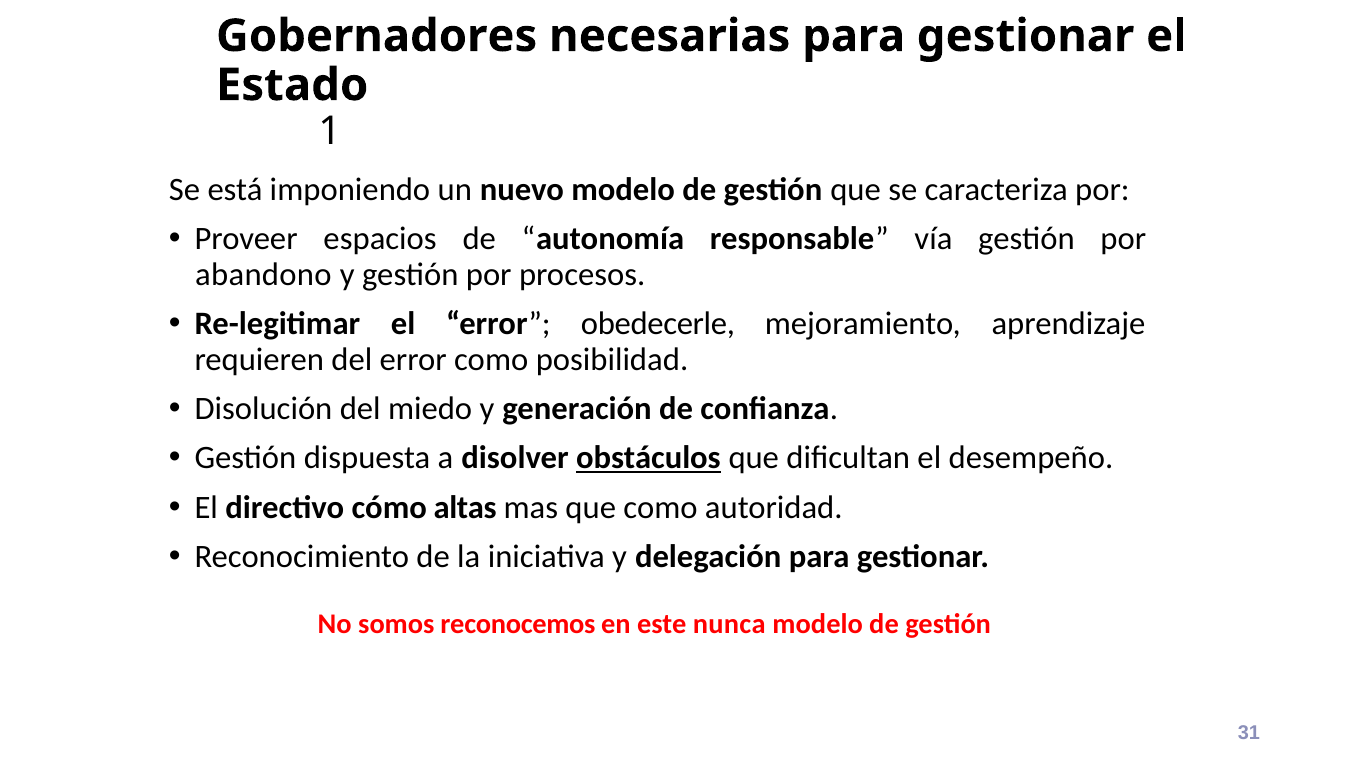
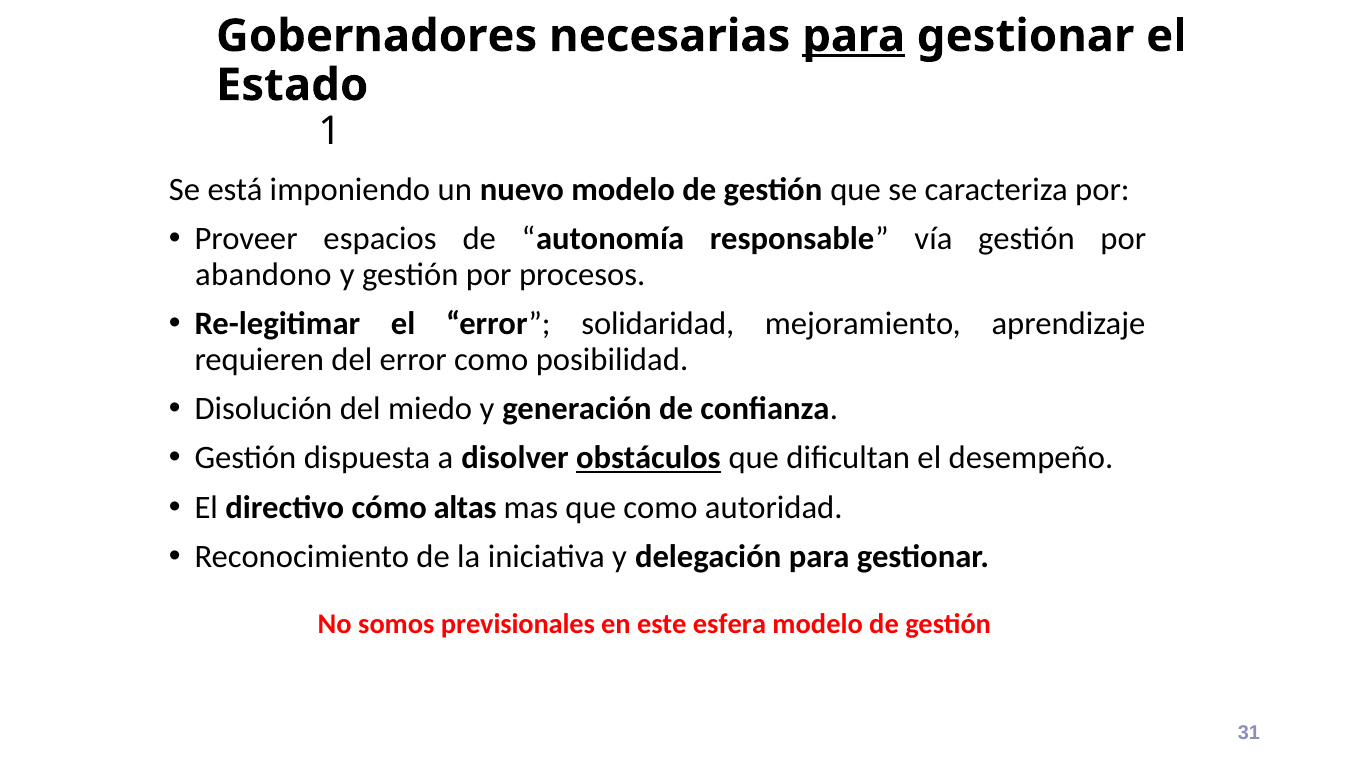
para at (854, 36) underline: none -> present
obedecerle: obedecerle -> solidaridad
reconocemos: reconocemos -> previsionales
nunca: nunca -> esfera
